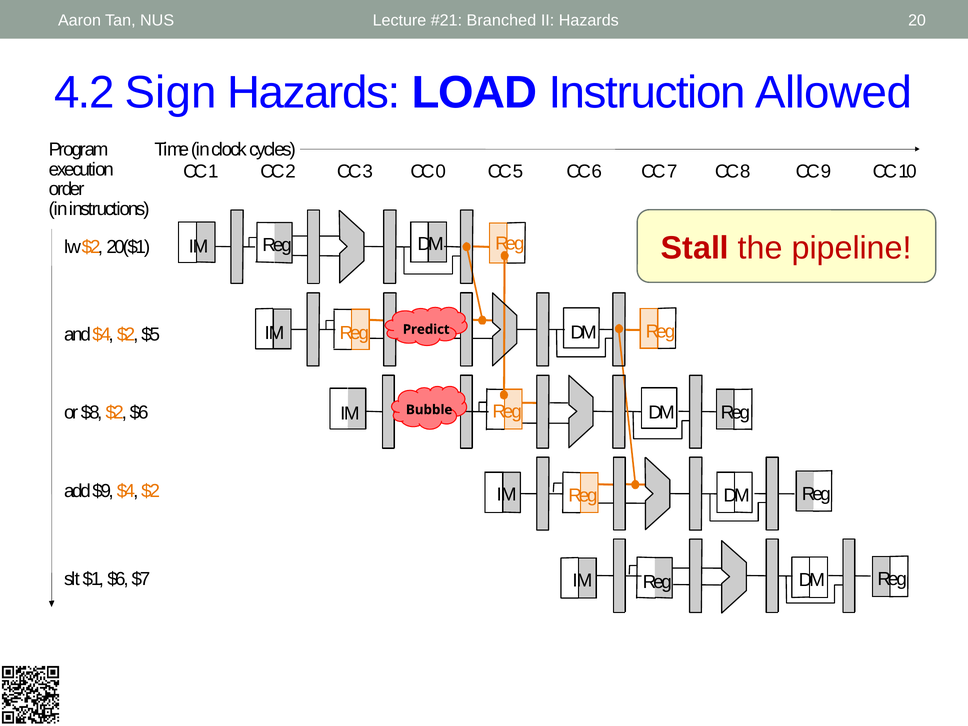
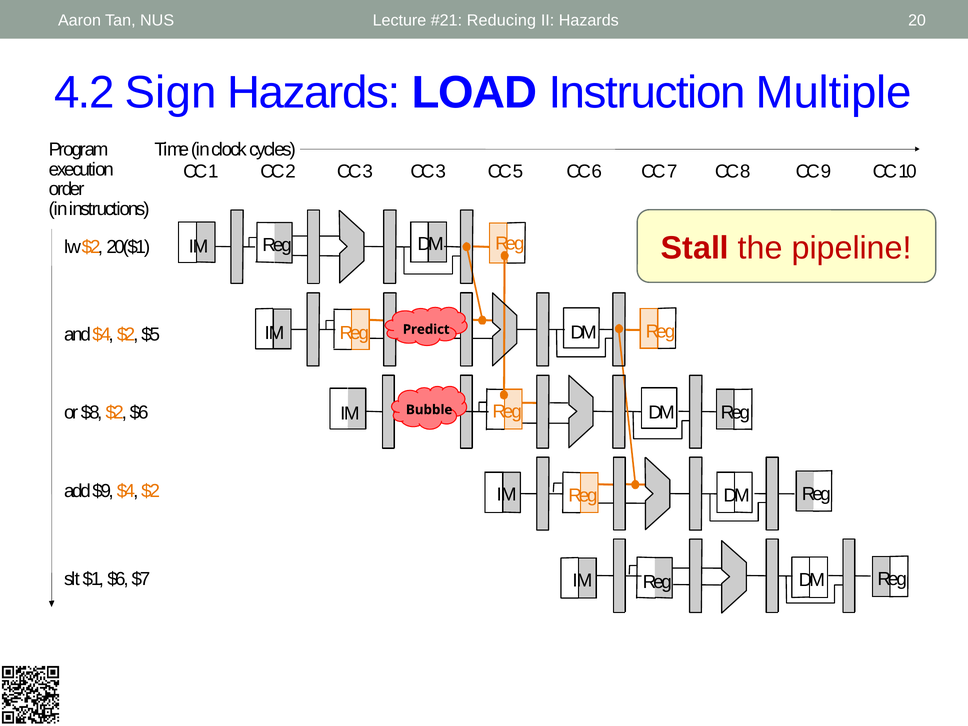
Branched: Branched -> Reducing
Allowed: Allowed -> Multiple
0 at (441, 172): 0 -> 3
